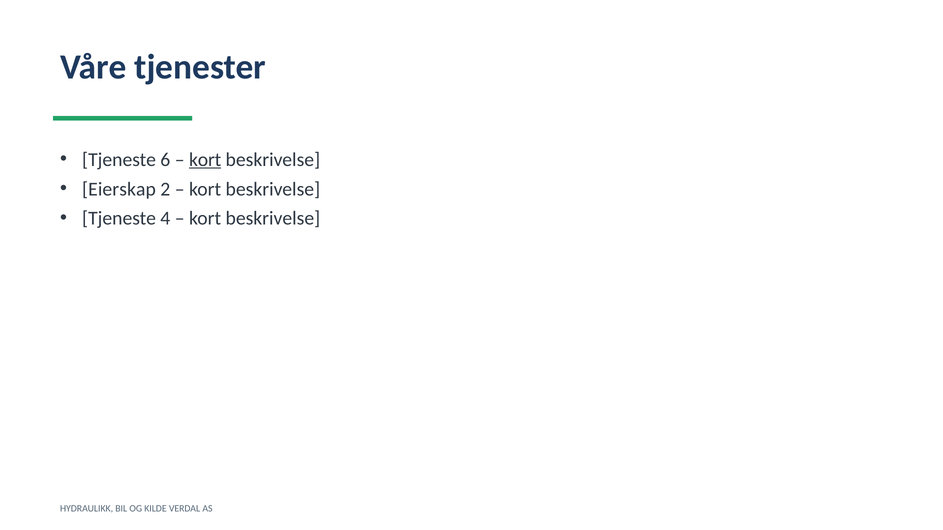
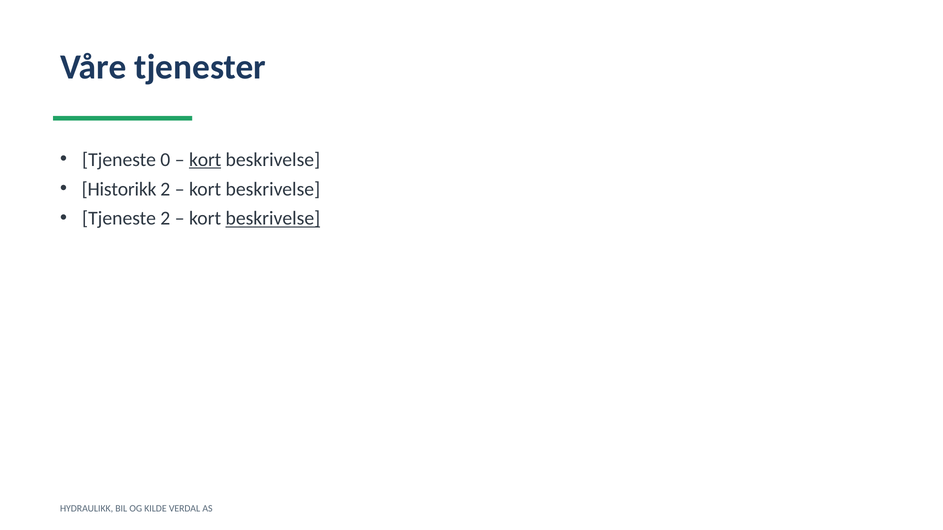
6: 6 -> 0
Eierskap: Eierskap -> Historikk
Tjeneste 4: 4 -> 2
beskrivelse at (273, 219) underline: none -> present
